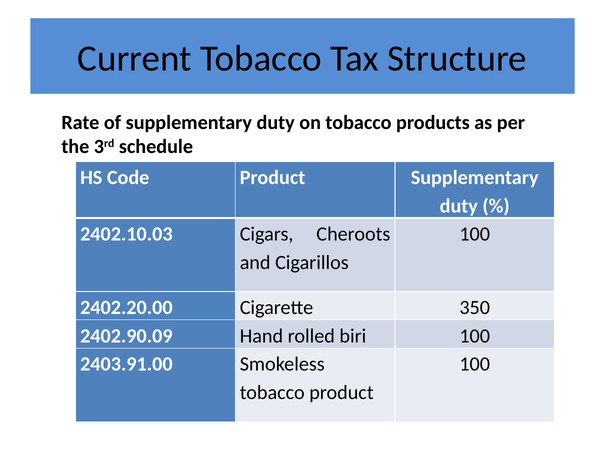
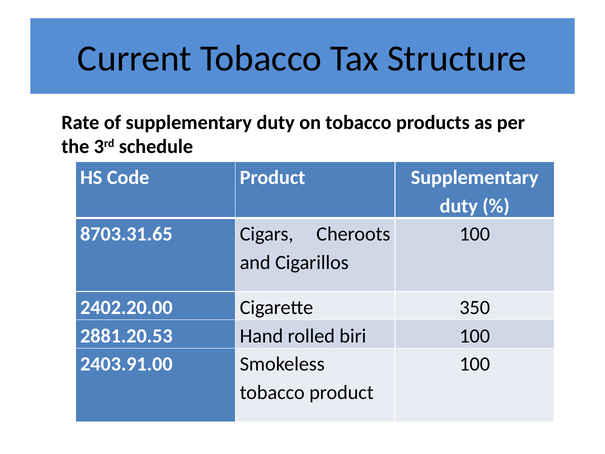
2402.10.03: 2402.10.03 -> 8703.31.65
2402.90.09: 2402.90.09 -> 2881.20.53
